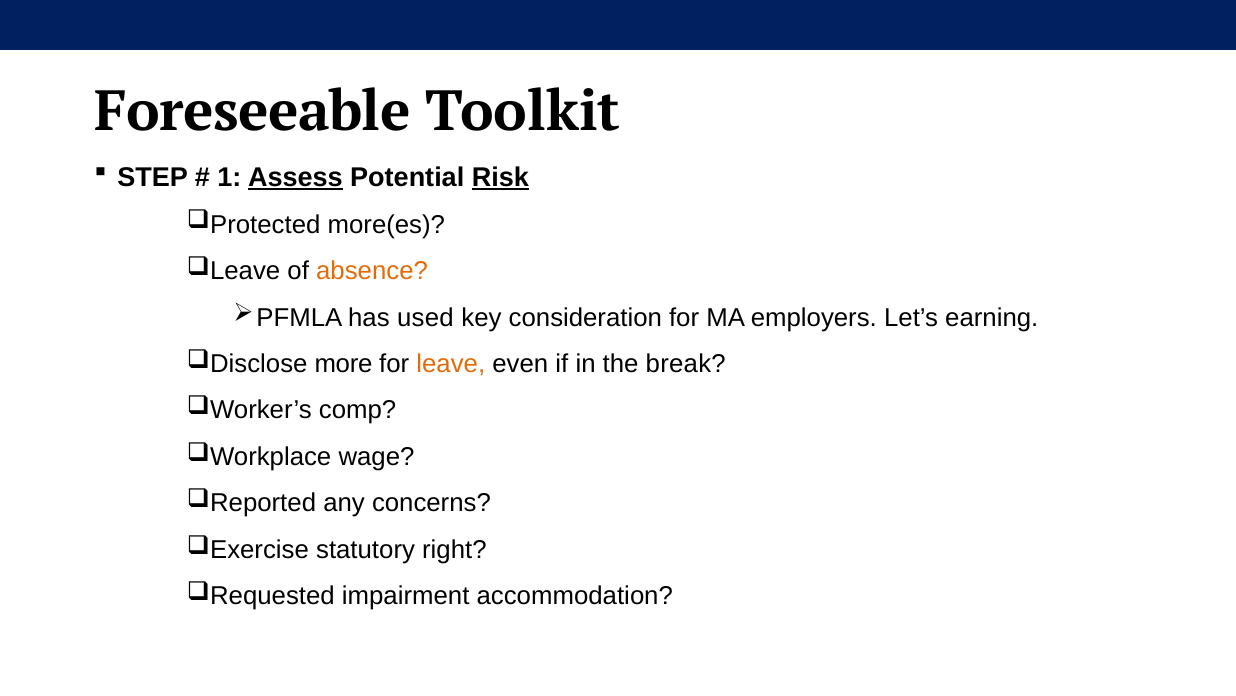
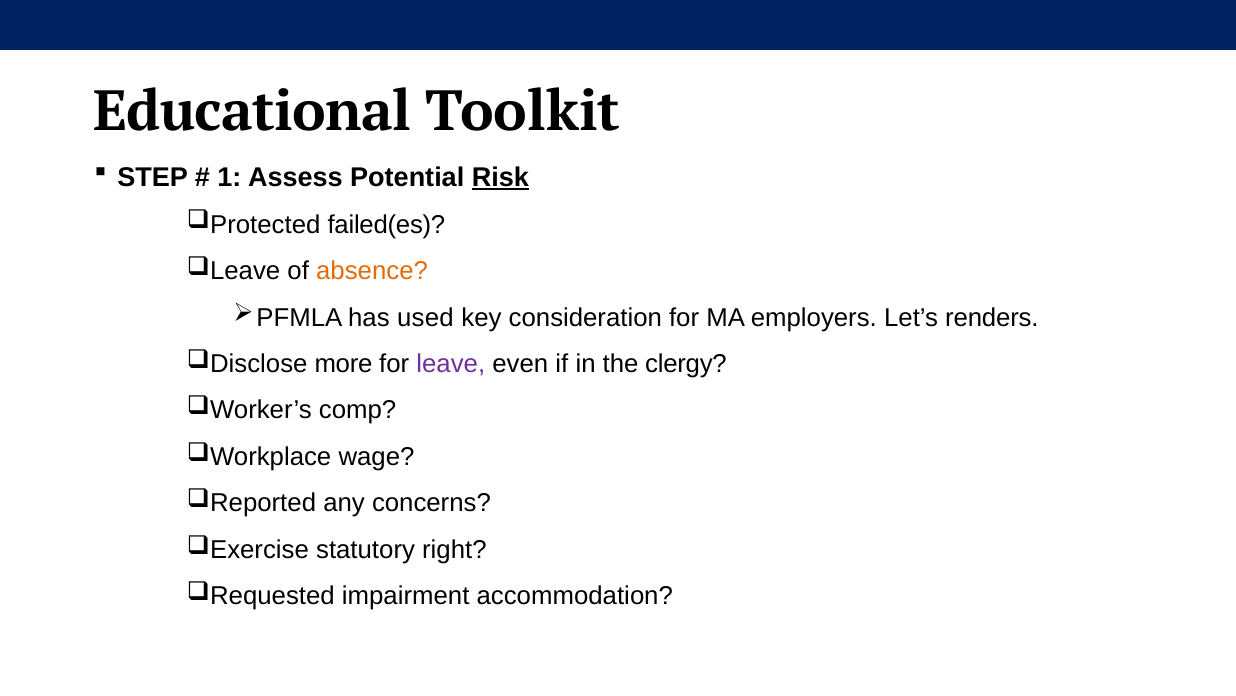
Foreseeable: Foreseeable -> Educational
Assess underline: present -> none
more(es: more(es -> failed(es
earning: earning -> renders
leave colour: orange -> purple
break: break -> clergy
